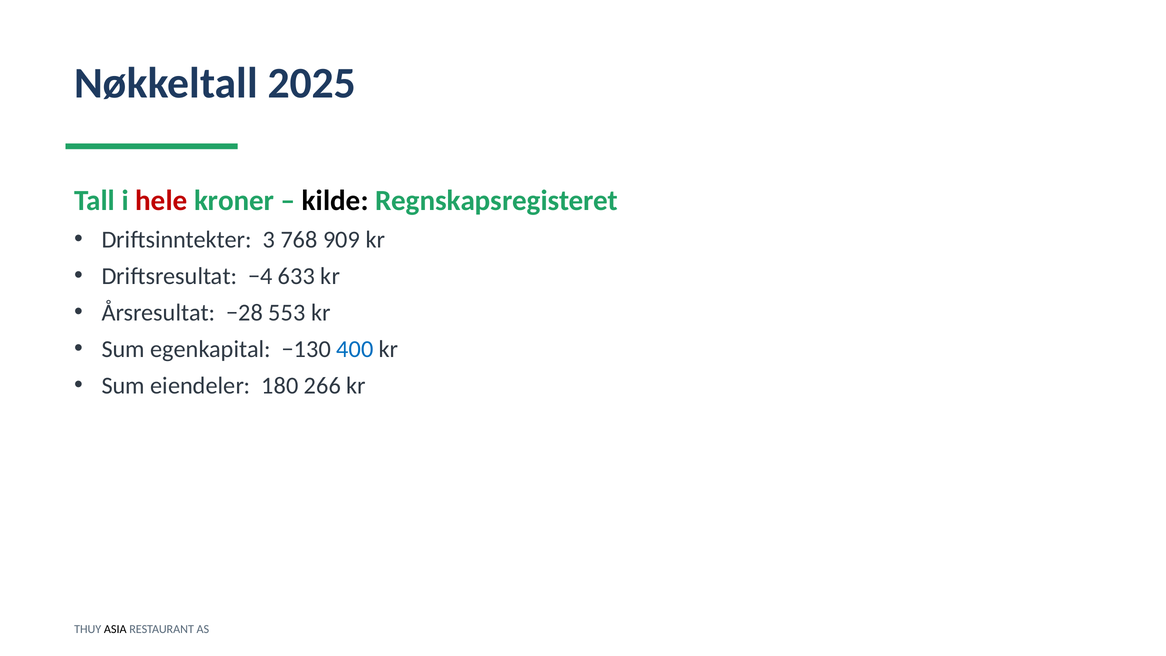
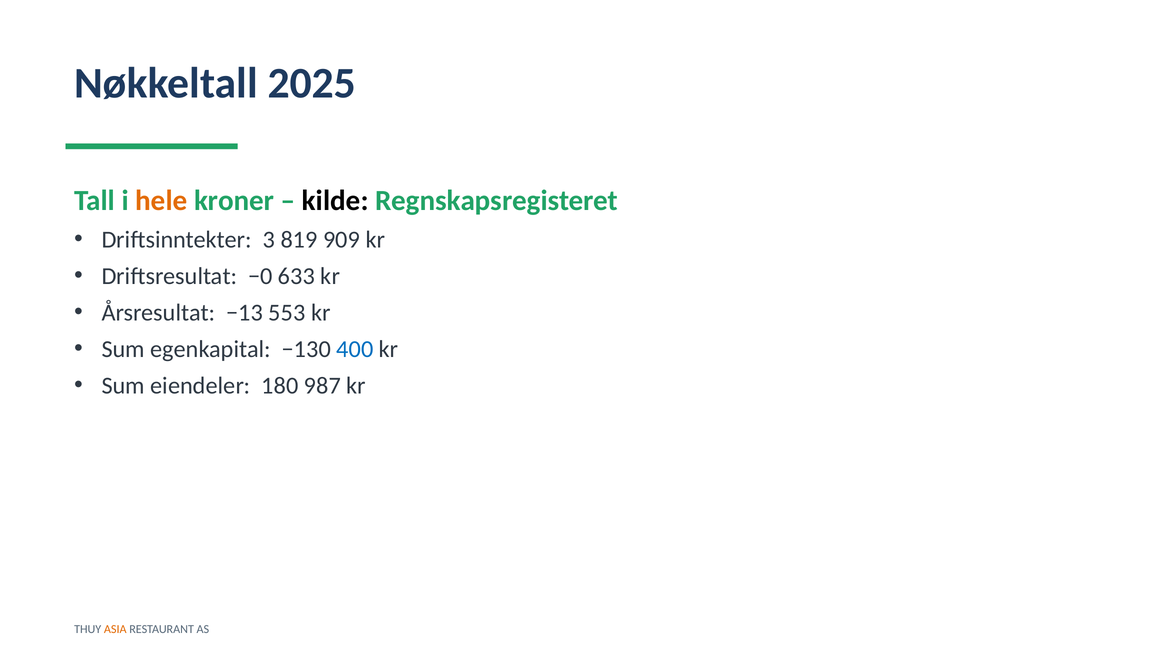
hele colour: red -> orange
768: 768 -> 819
−4: −4 -> −0
−28: −28 -> −13
266: 266 -> 987
ASIA colour: black -> orange
